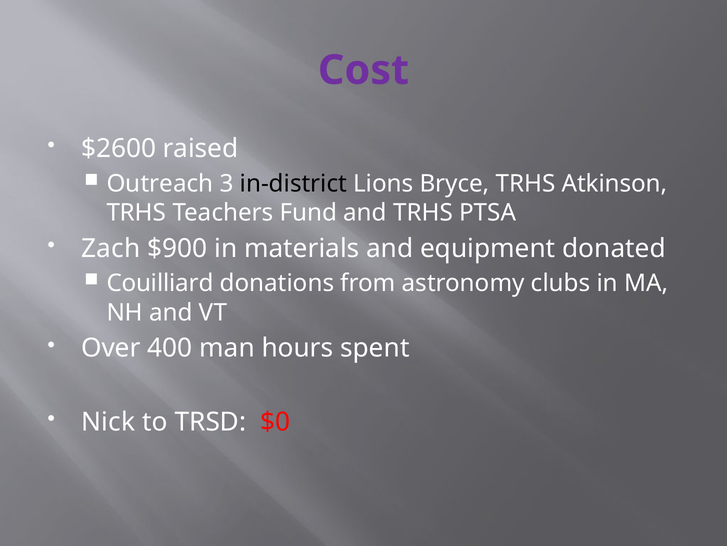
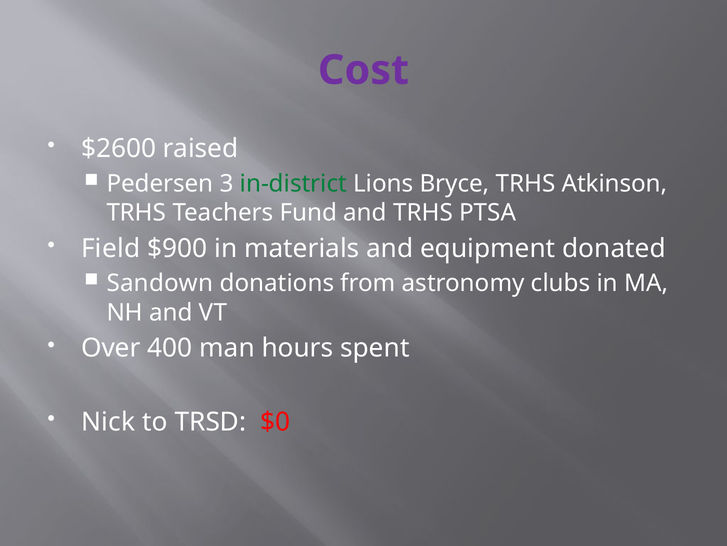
Outreach: Outreach -> Pedersen
in-district colour: black -> green
Zach: Zach -> Field
Couilliard: Couilliard -> Sandown
